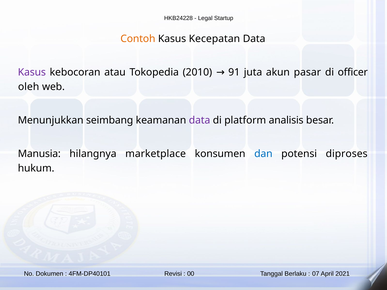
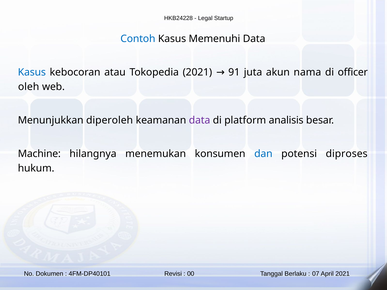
Contoh colour: orange -> blue
Kecepatan: Kecepatan -> Memenuhi
Kasus at (32, 72) colour: purple -> blue
Tokopedia 2010: 2010 -> 2021
pasar: pasar -> nama
seimbang: seimbang -> diperoleh
Manusia: Manusia -> Machine
marketplace: marketplace -> menemukan
